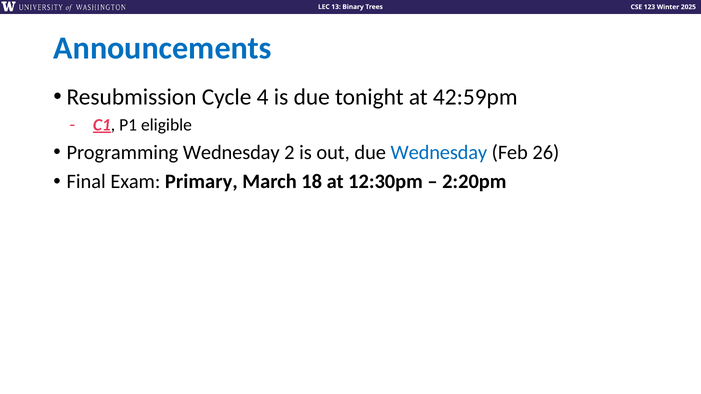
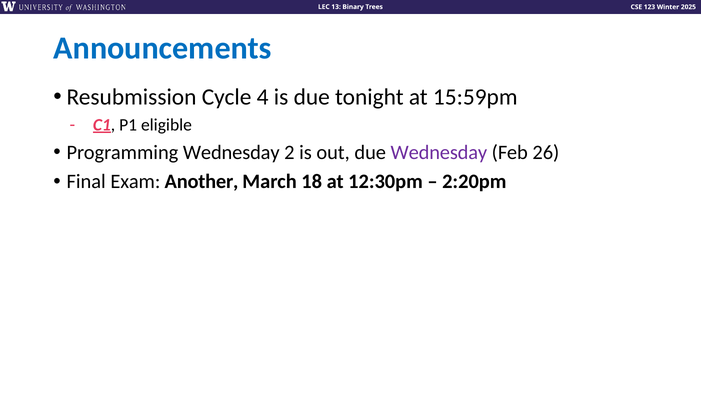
42:59pm: 42:59pm -> 15:59pm
Wednesday at (439, 152) colour: blue -> purple
Primary: Primary -> Another
